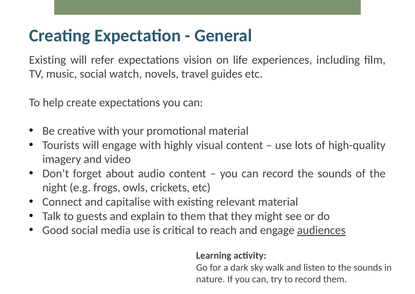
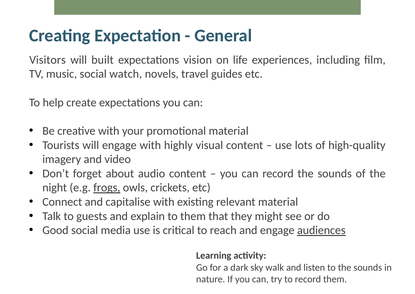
Existing at (48, 60): Existing -> Visitors
refer: refer -> built
frogs underline: none -> present
